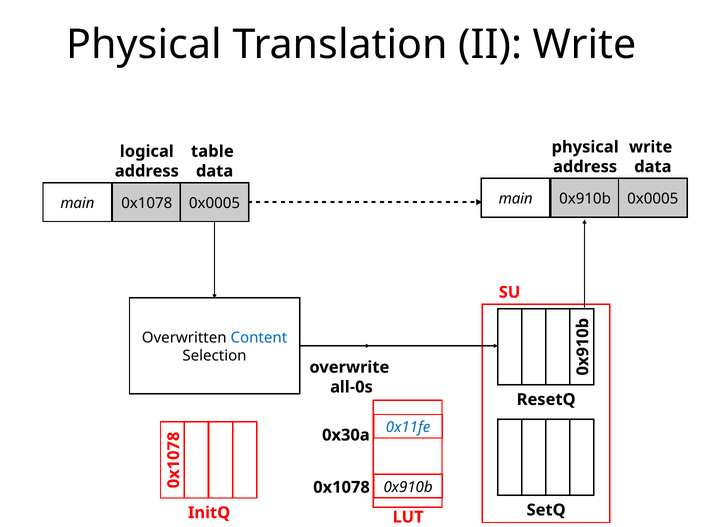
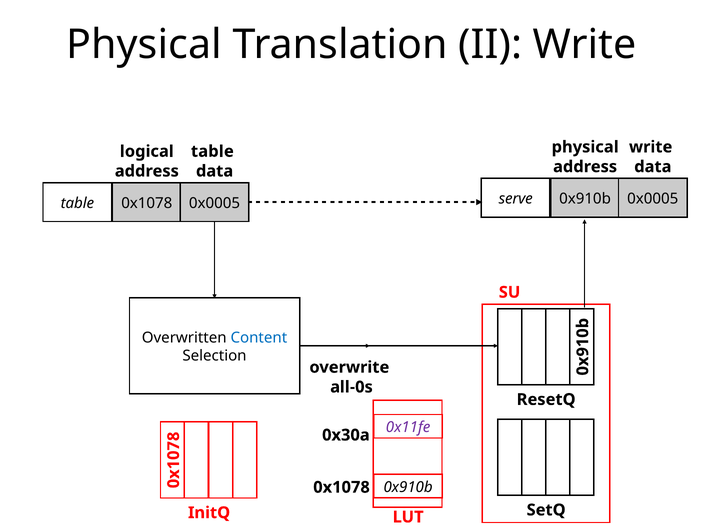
main at (516, 199): main -> serve
main at (77, 203): main -> table
0x11fe colour: blue -> purple
